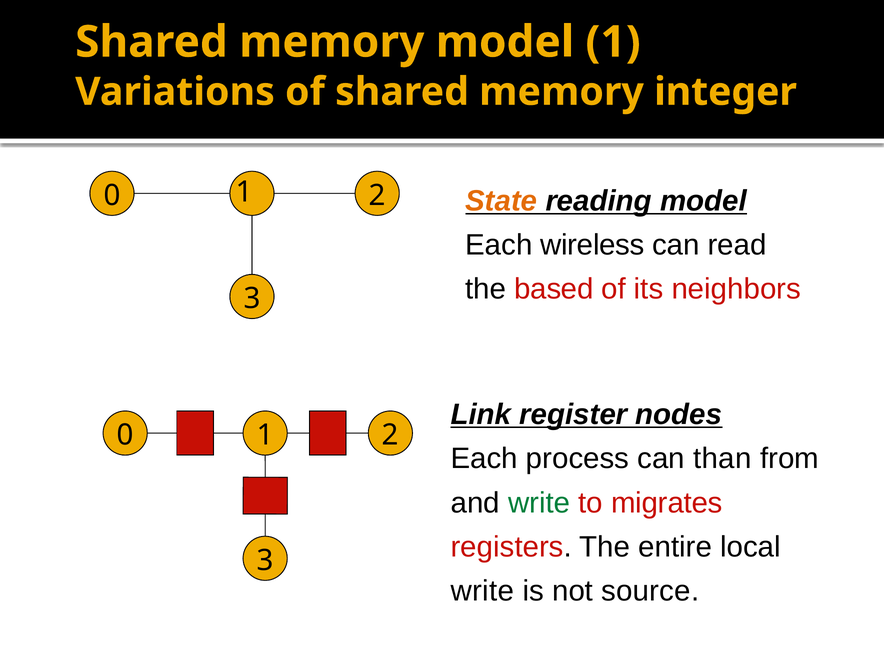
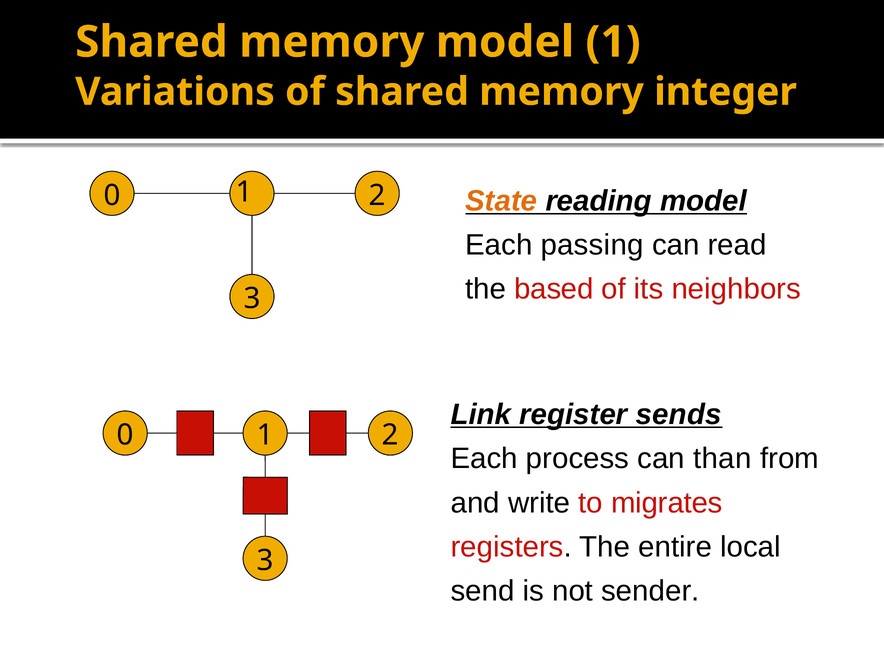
wireless: wireless -> passing
nodes: nodes -> sends
write at (539, 503) colour: green -> black
write at (482, 591): write -> send
source: source -> sender
